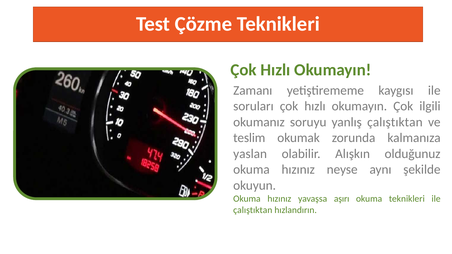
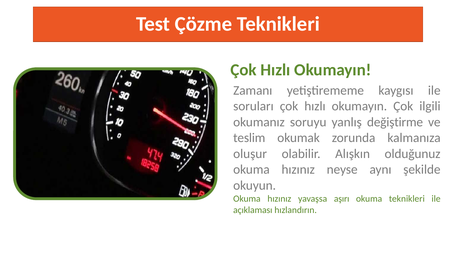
yanlış çalıştıktan: çalıştıktan -> değiştirme
yaslan: yaslan -> oluşur
çalıştıktan at (253, 210): çalıştıktan -> açıklaması
